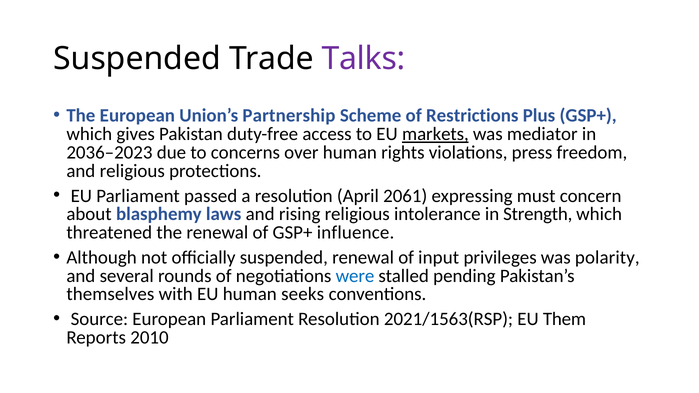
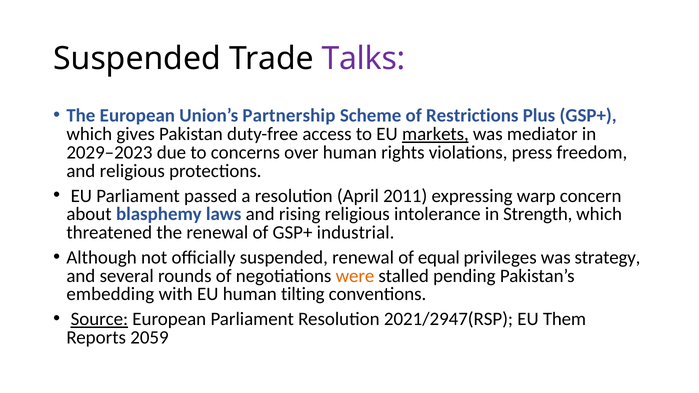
2036–2023: 2036–2023 -> 2029–2023
2061: 2061 -> 2011
must: must -> warp
influence: influence -> industrial
input: input -> equal
polarity: polarity -> strategy
were colour: blue -> orange
themselves: themselves -> embedding
seeks: seeks -> tilting
Source underline: none -> present
2021/1563(RSP: 2021/1563(RSP -> 2021/2947(RSP
2010: 2010 -> 2059
